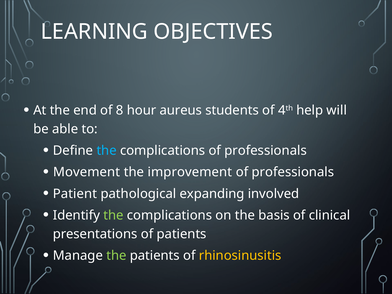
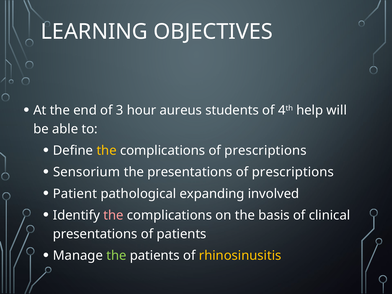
8: 8 -> 3
the at (107, 151) colour: light blue -> yellow
complications of professionals: professionals -> prescriptions
Movement: Movement -> Sensorium
the improvement: improvement -> presentations
professionals at (293, 172): professionals -> prescriptions
the at (113, 215) colour: light green -> pink
